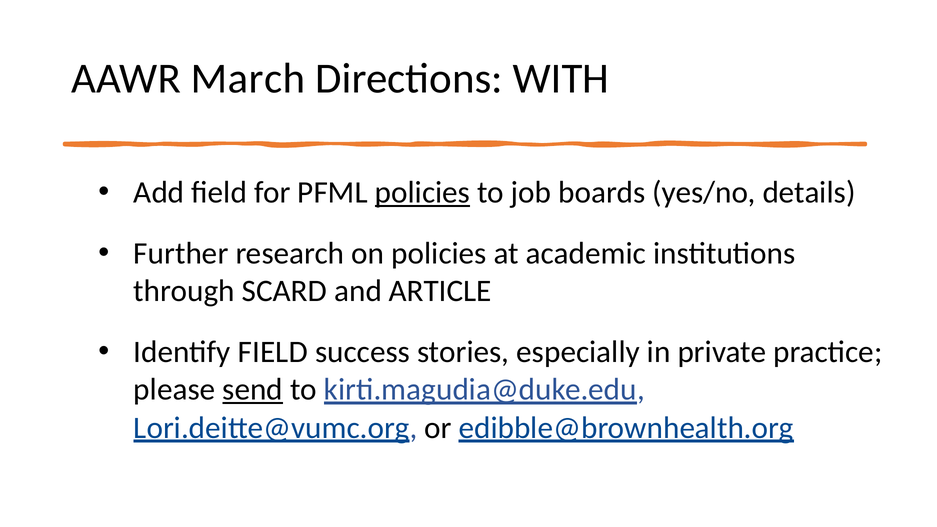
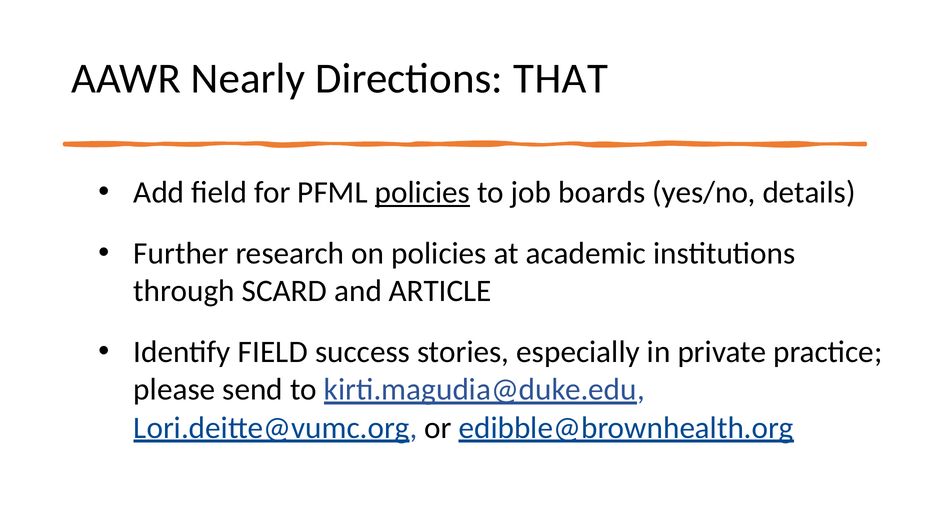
March: March -> Nearly
WITH: WITH -> THAT
send underline: present -> none
